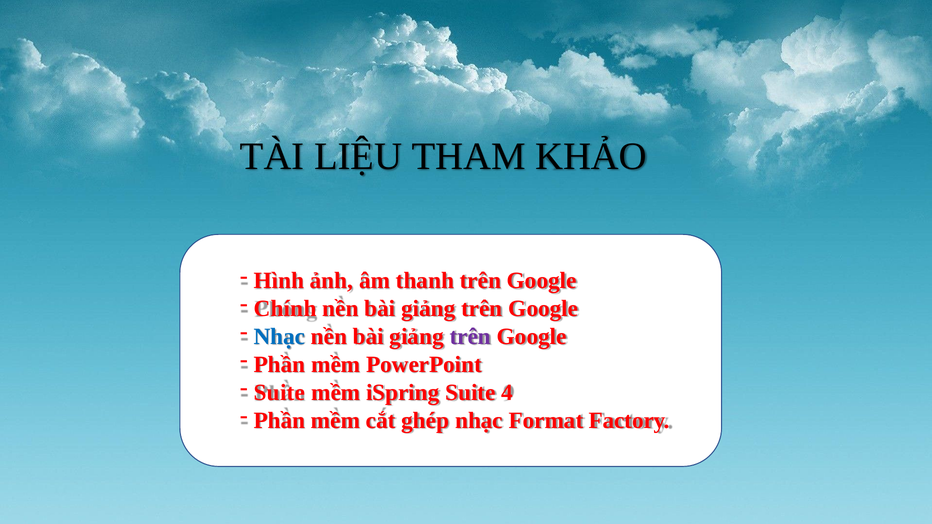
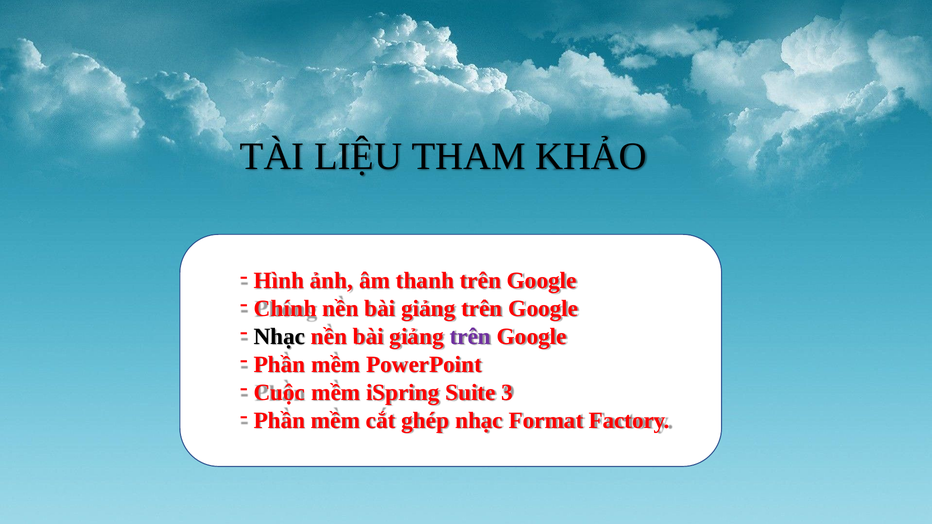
Nhạc at (279, 337) colour: blue -> black
Suite at (279, 393): Suite -> Cuộc
4: 4 -> 3
